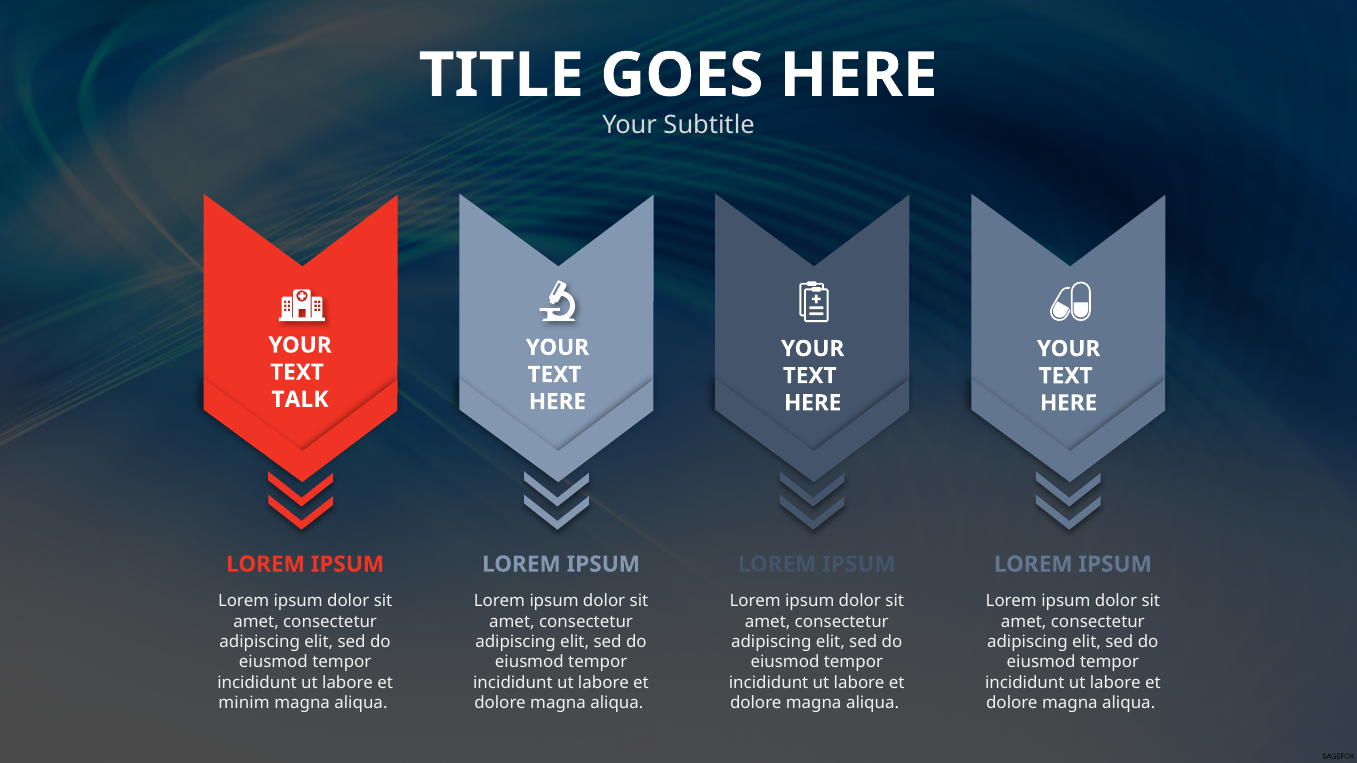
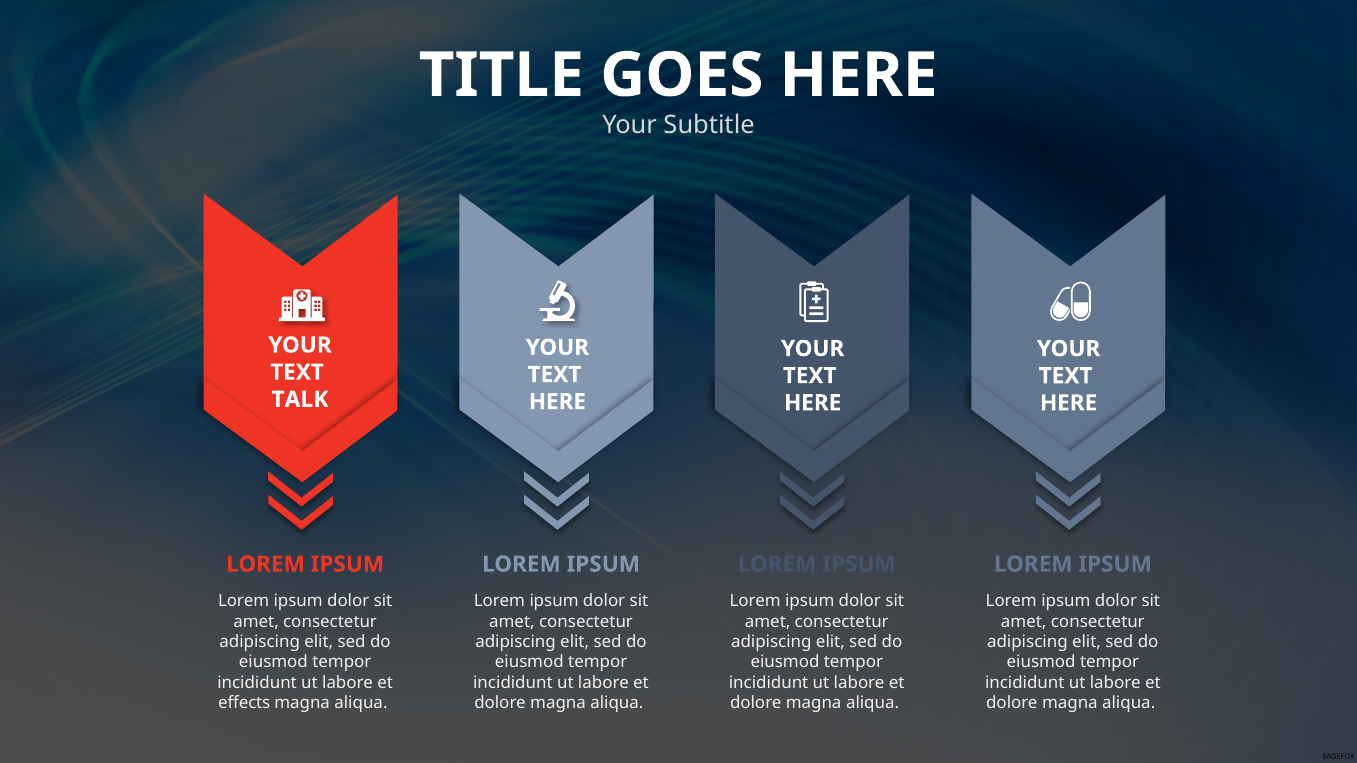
minim: minim -> effects
